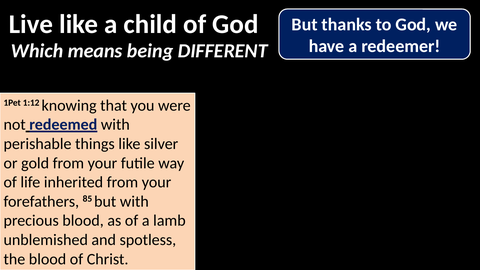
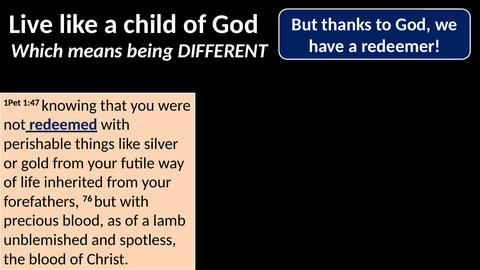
1:12: 1:12 -> 1:47
85: 85 -> 76
